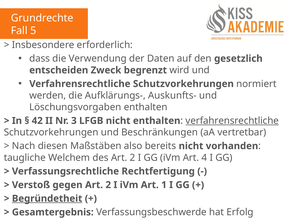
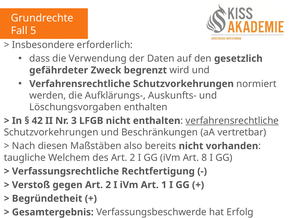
entscheiden: entscheiden -> gefährdeter
4: 4 -> 8
Begründetheit underline: present -> none
